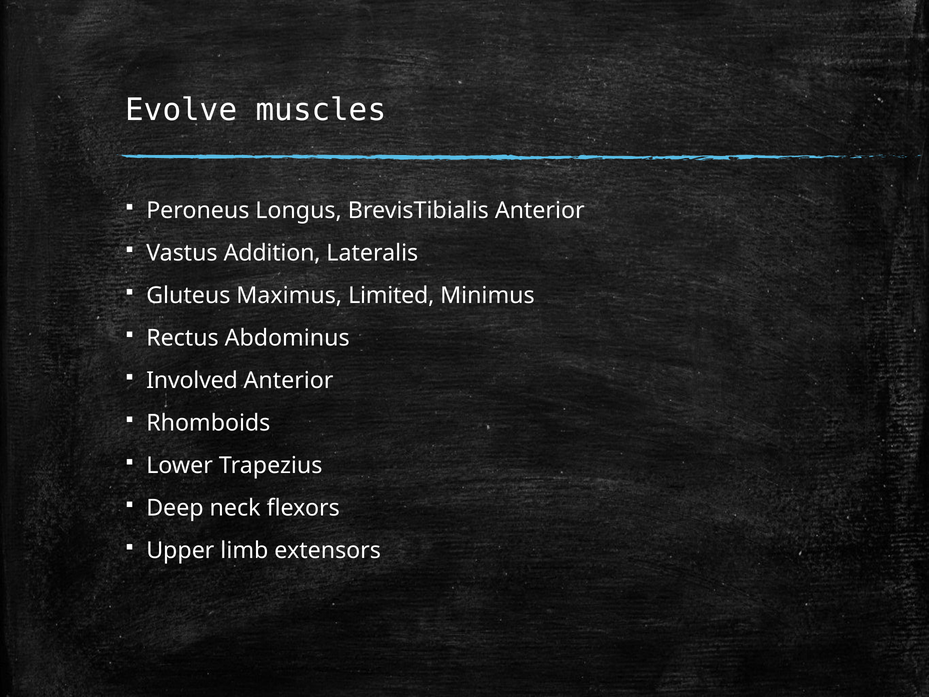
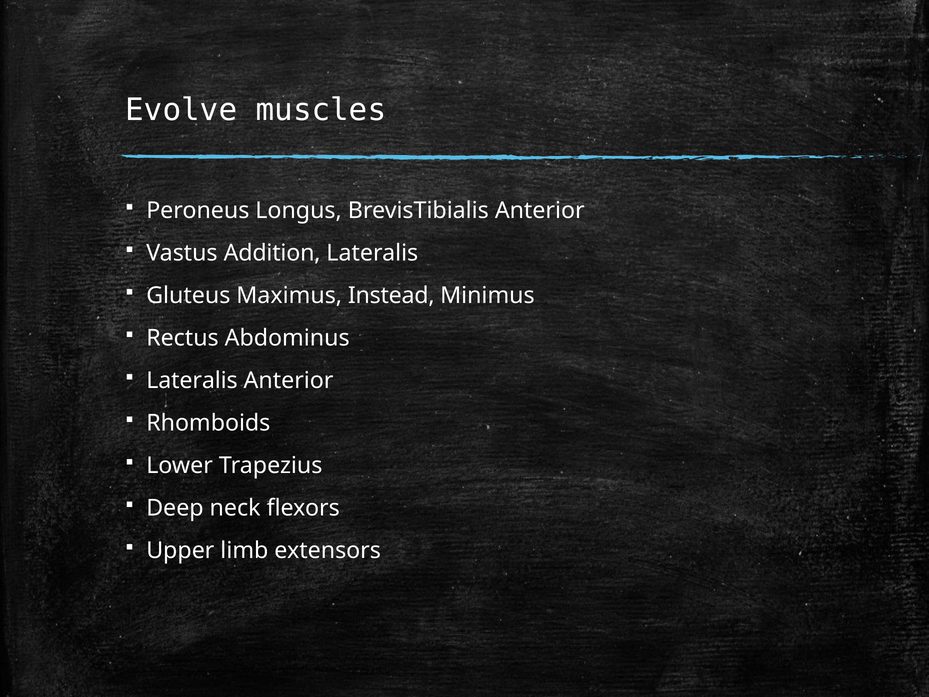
Limited: Limited -> Instead
Involved at (192, 381): Involved -> Lateralis
